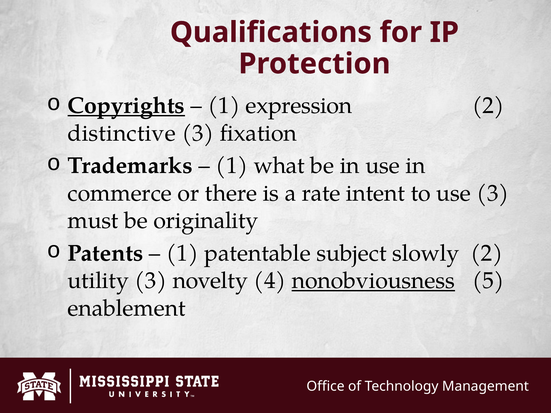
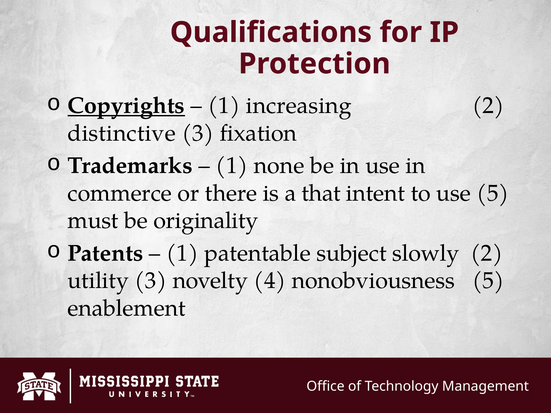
expression: expression -> increasing
what: what -> none
rate: rate -> that
use 3: 3 -> 5
nonobviousness underline: present -> none
